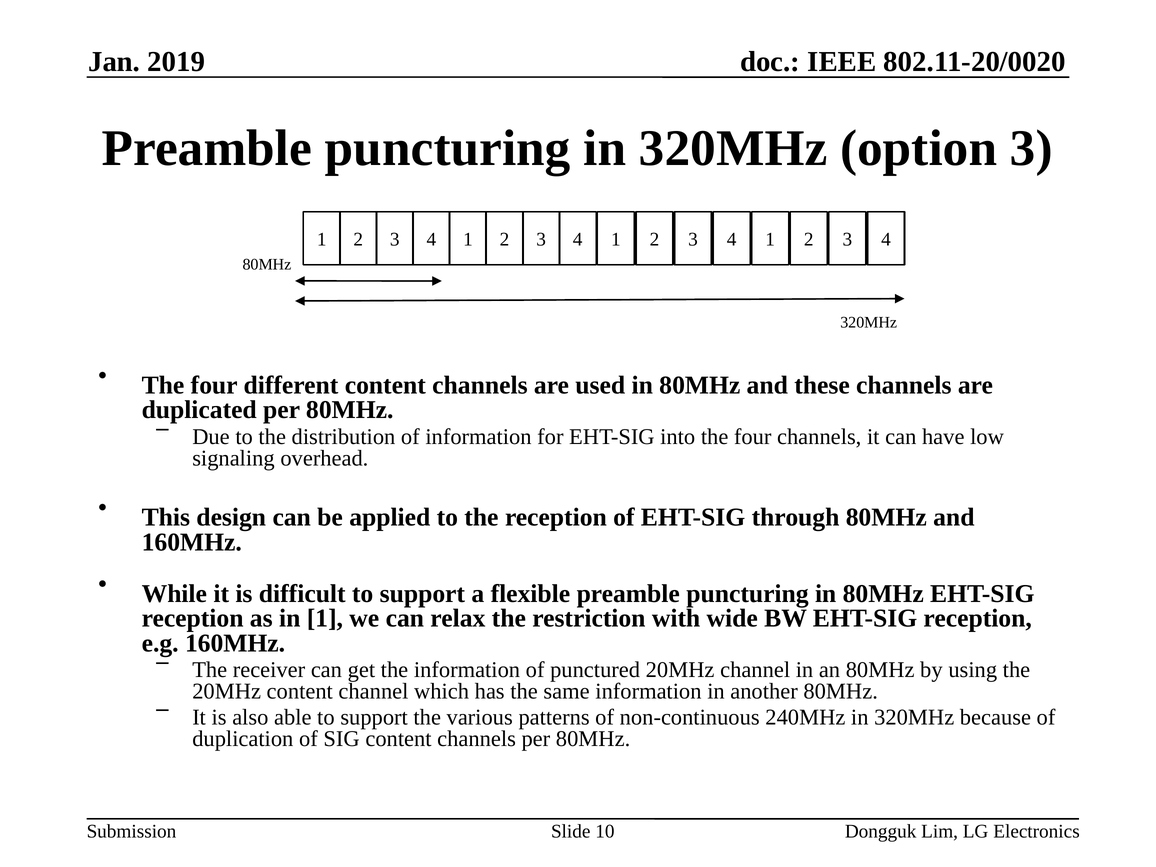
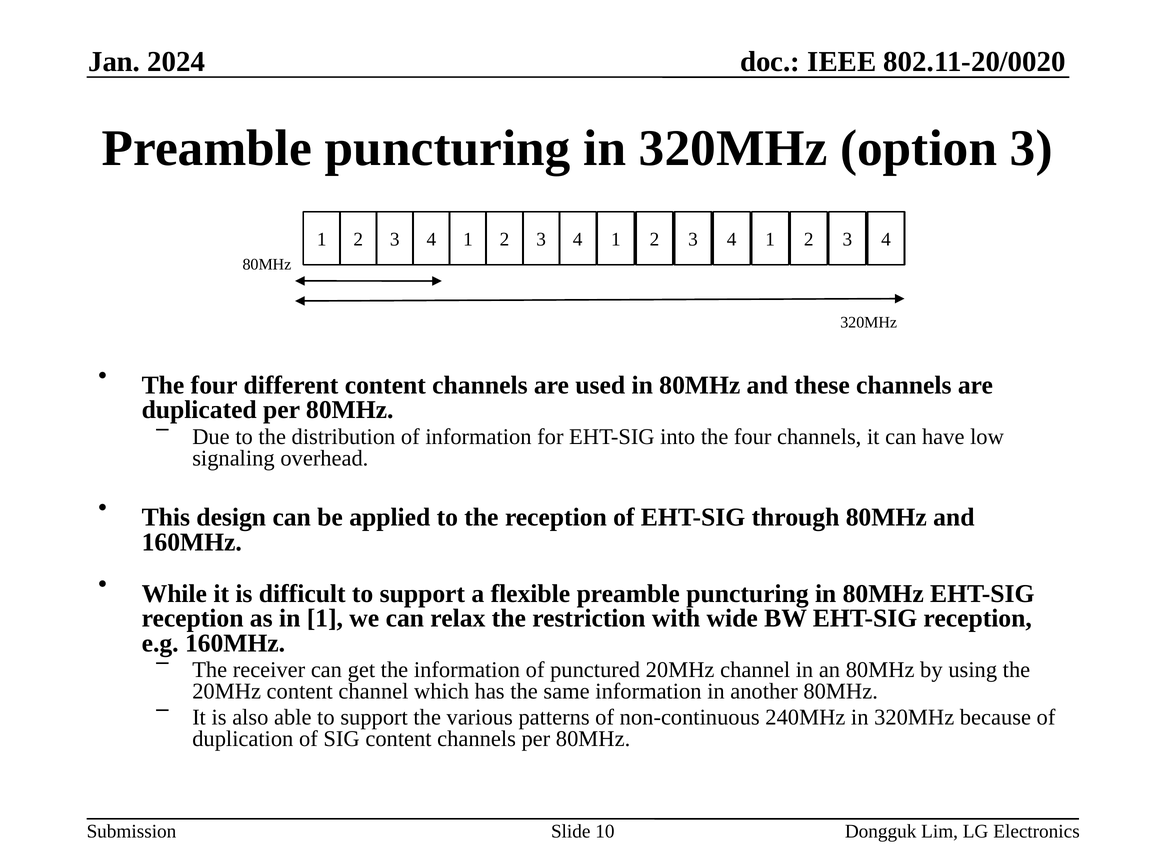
2019: 2019 -> 2024
